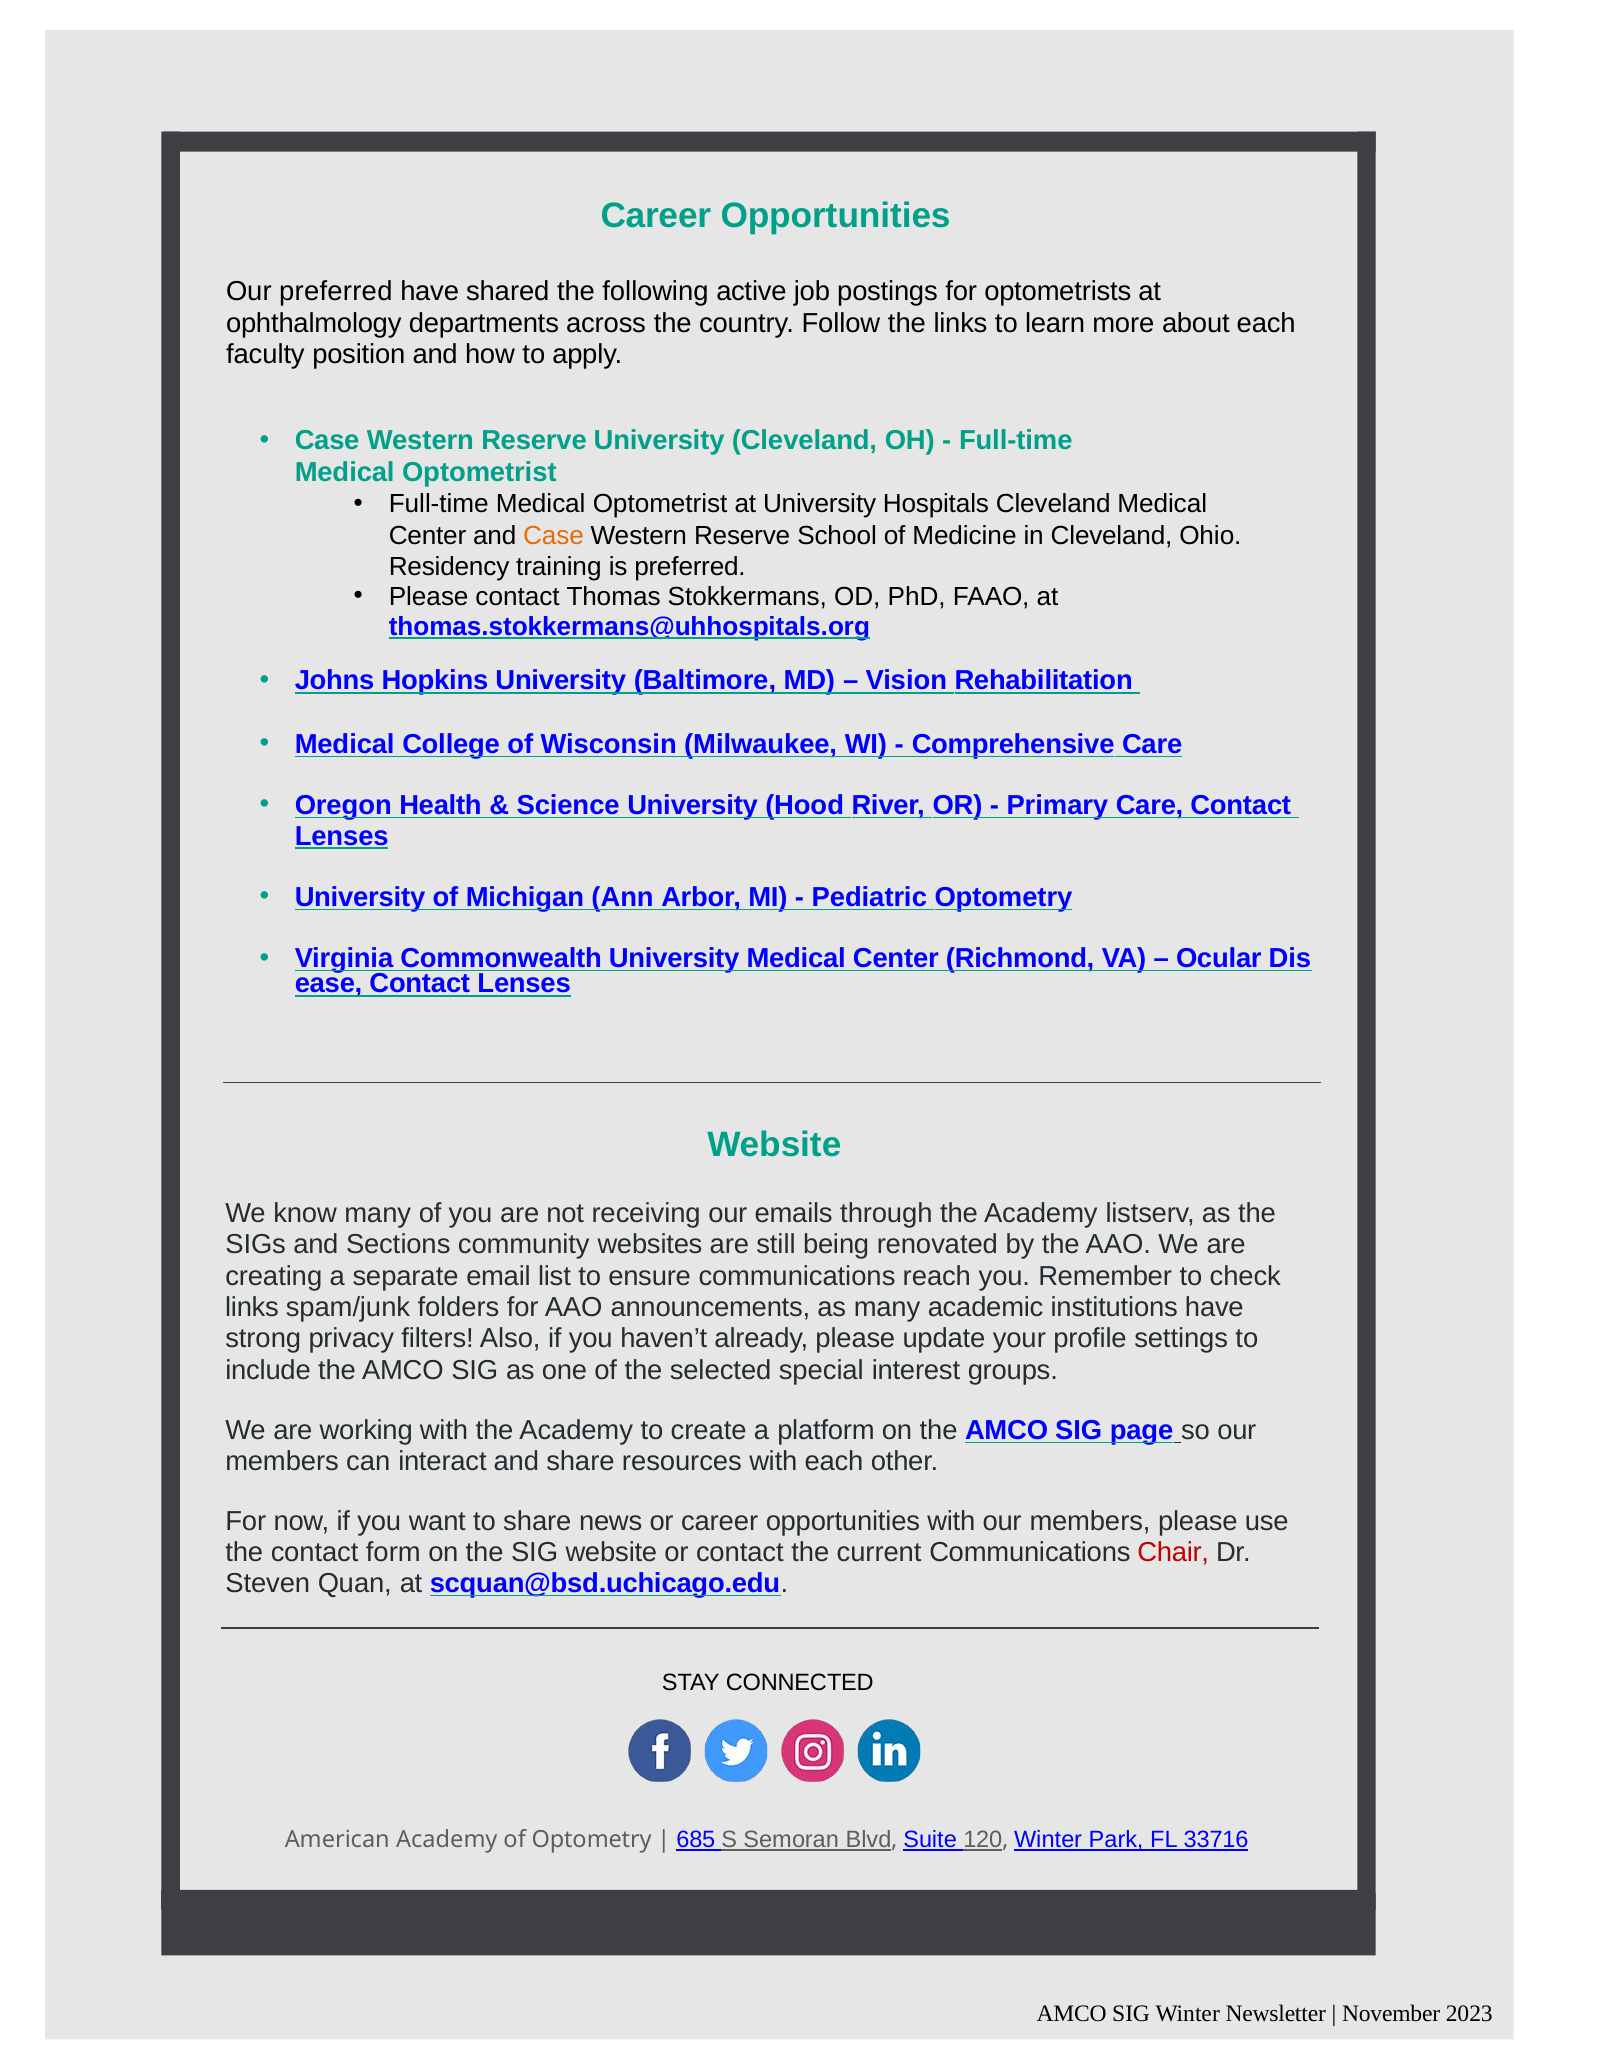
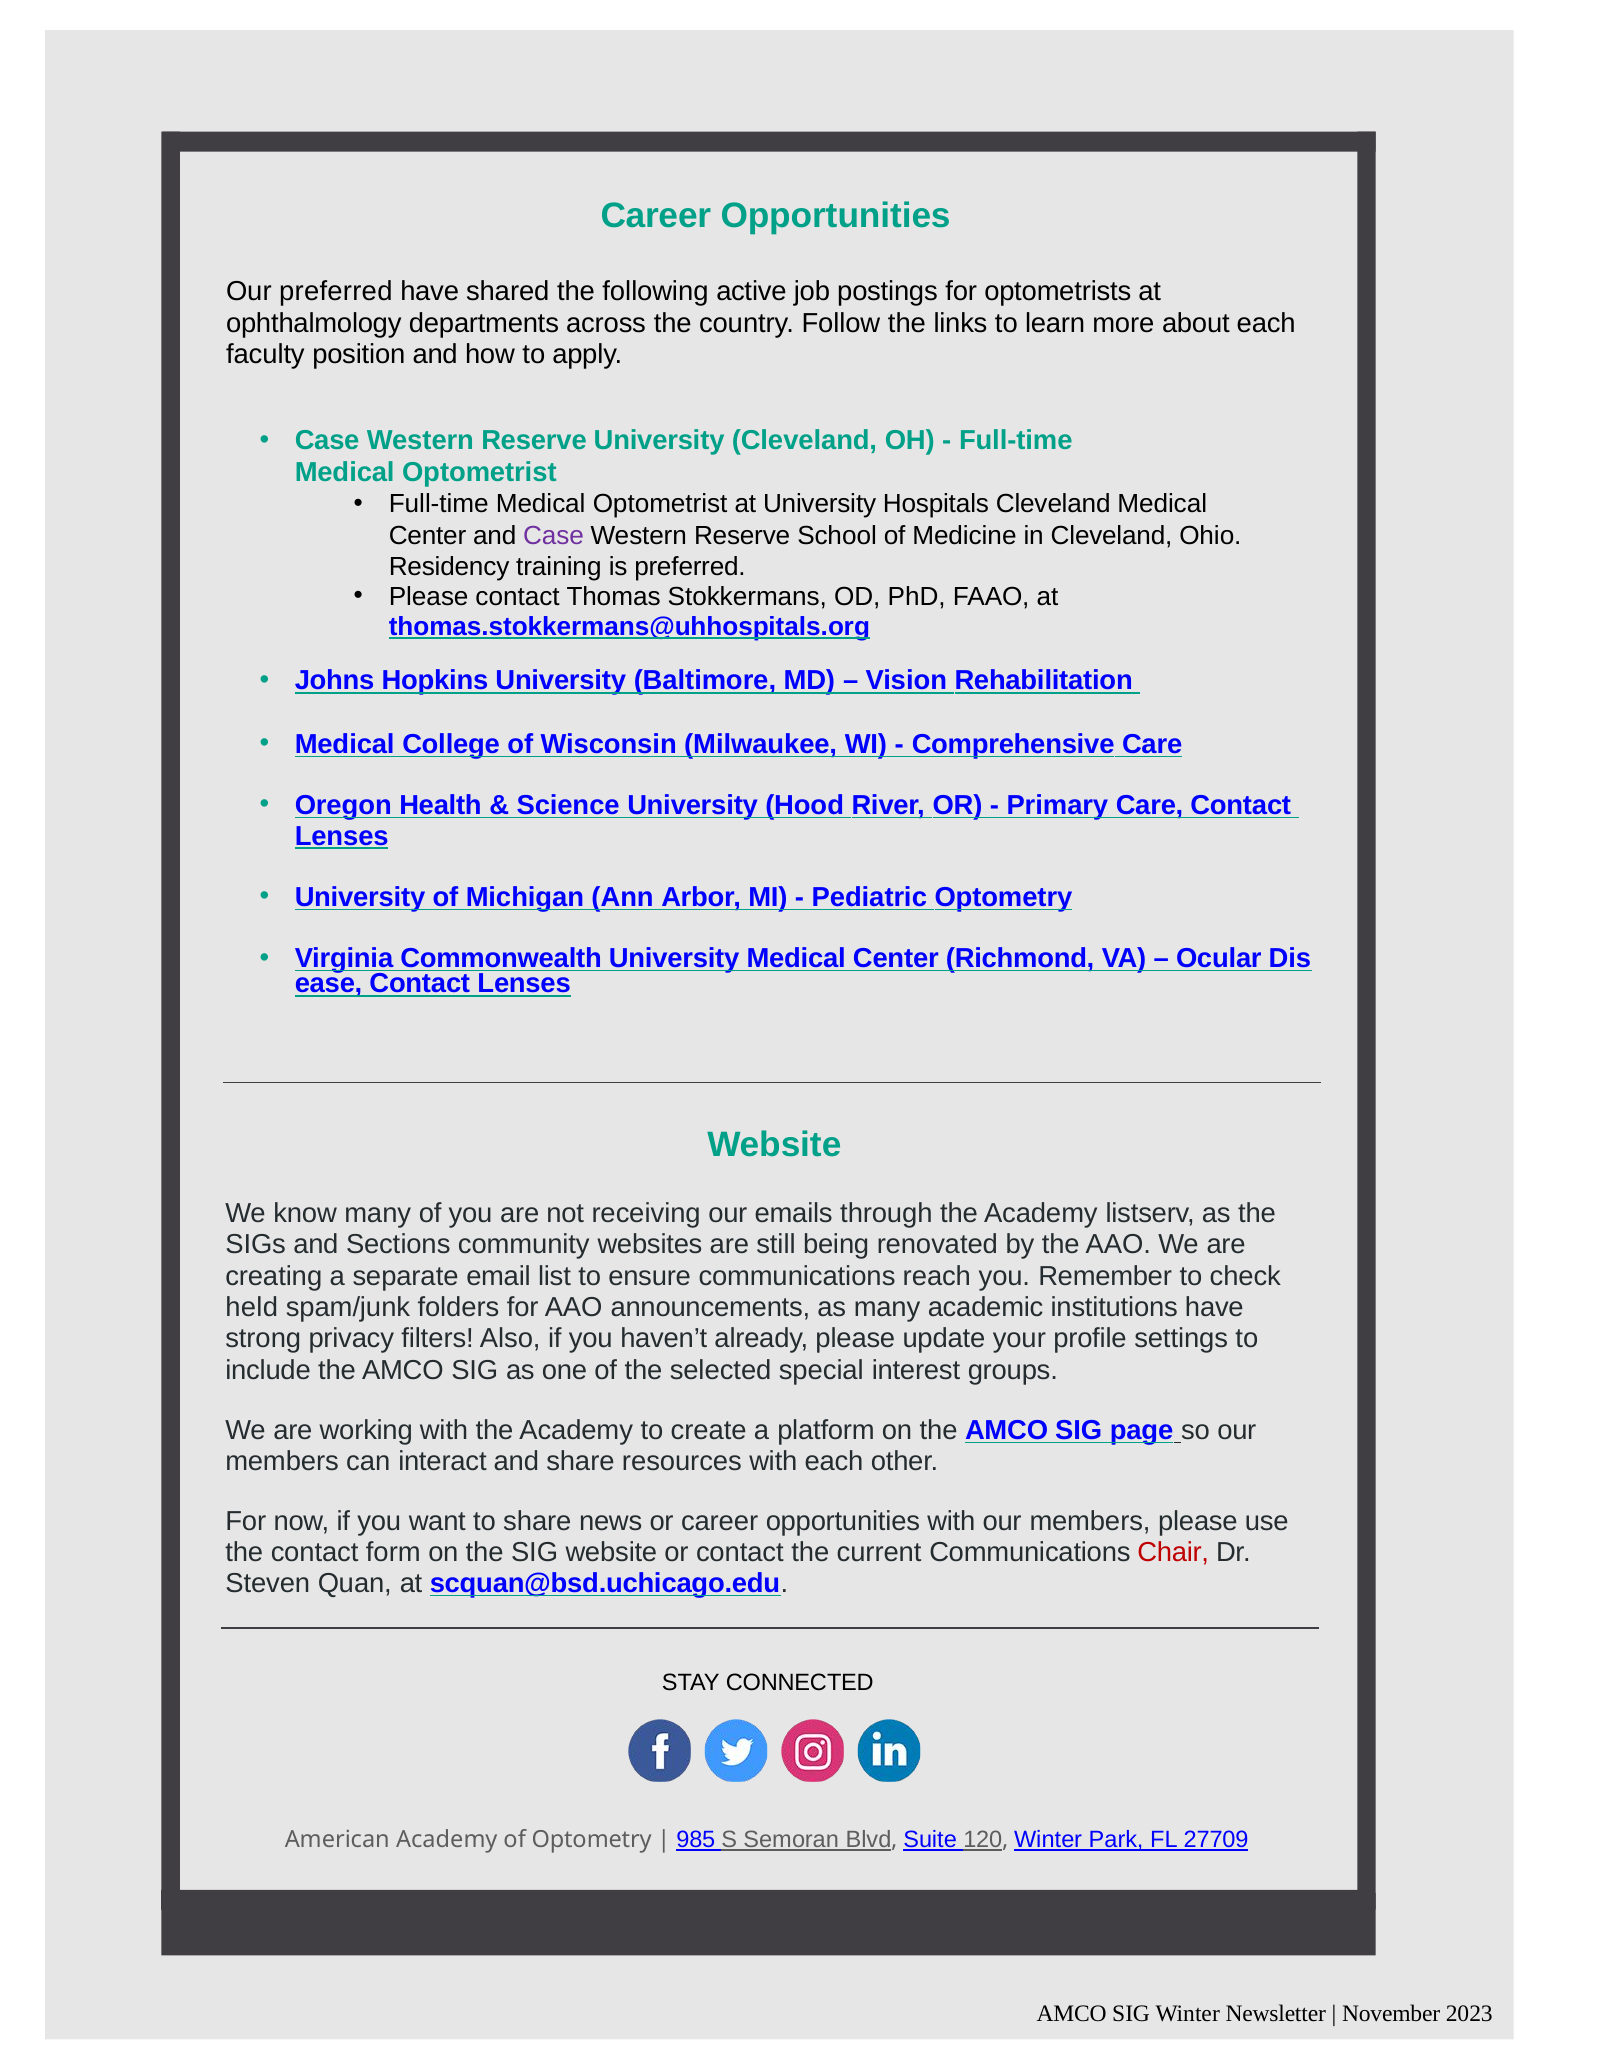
Case at (553, 535) colour: orange -> purple
links at (252, 1307): links -> held
685: 685 -> 985
33716: 33716 -> 27709
